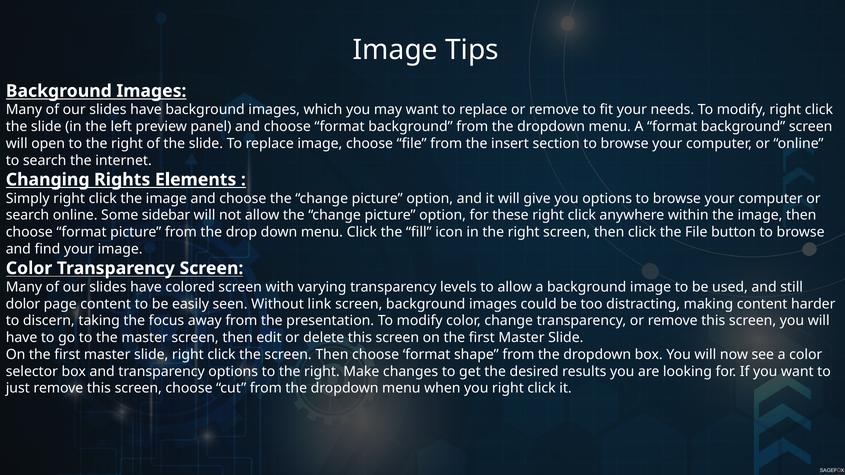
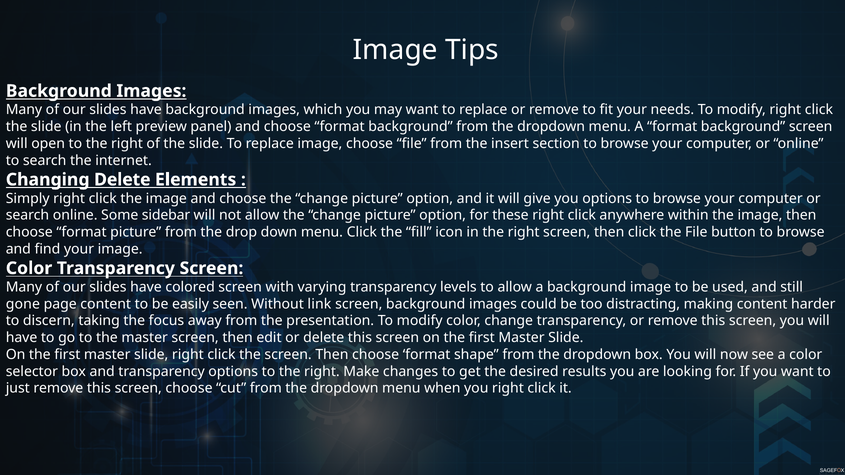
Changing Rights: Rights -> Delete
dolor: dolor -> gone
